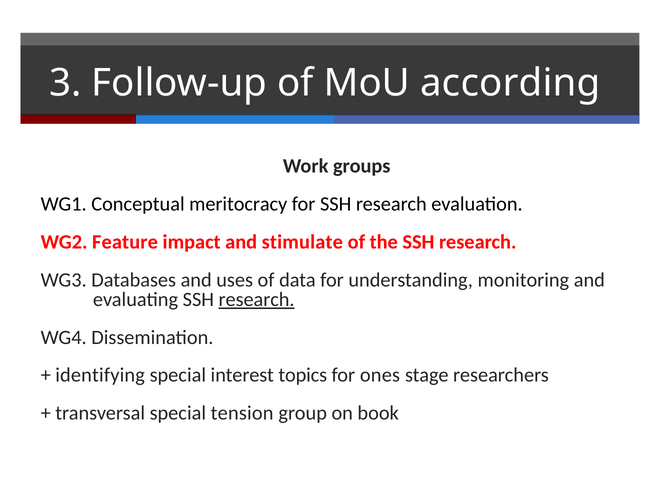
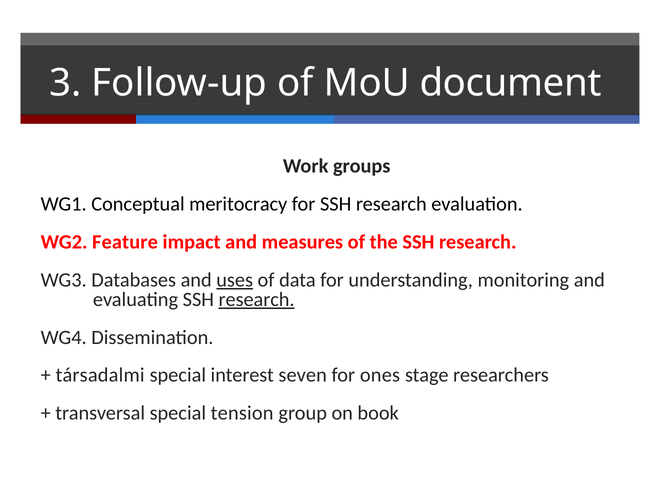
according: according -> document
stimulate: stimulate -> measures
uses underline: none -> present
identifying: identifying -> társadalmi
topics: topics -> seven
